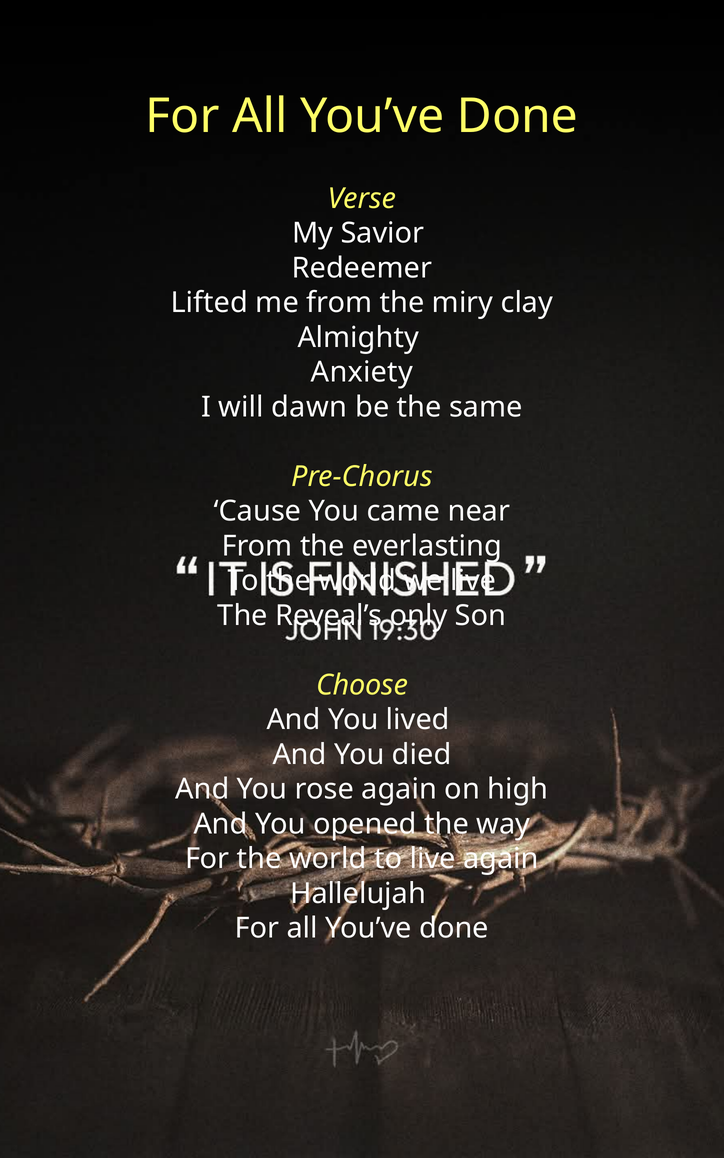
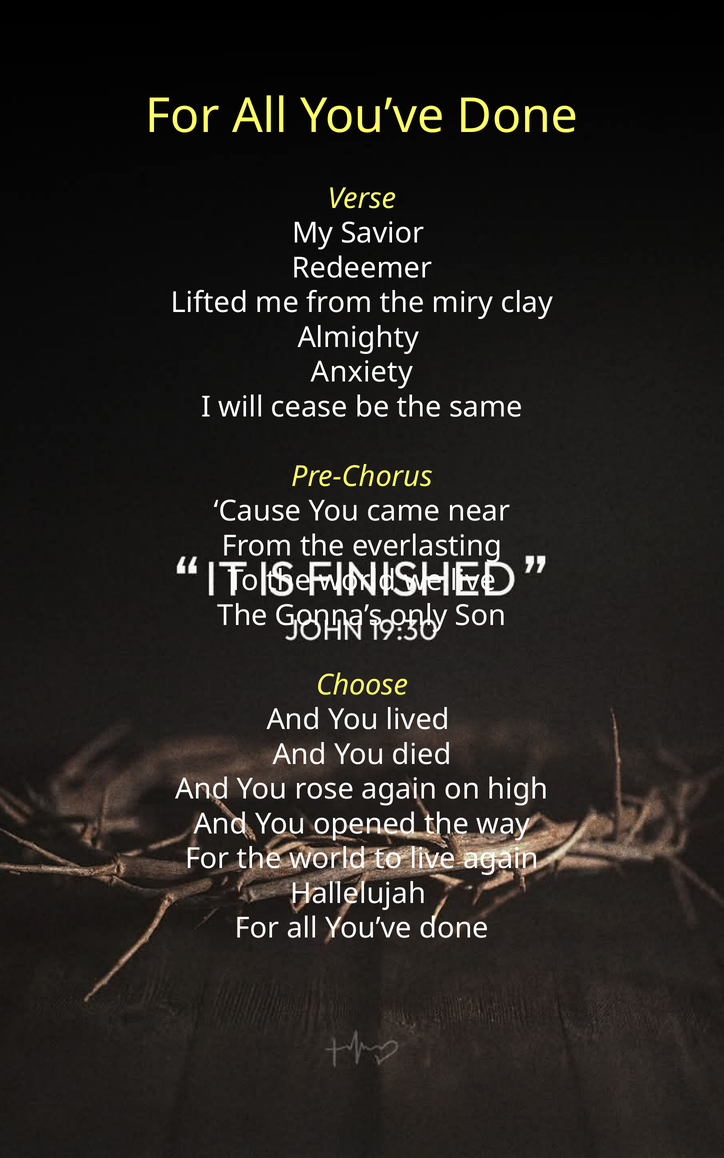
dawn: dawn -> cease
Reveal’s: Reveal’s -> Gonna’s
